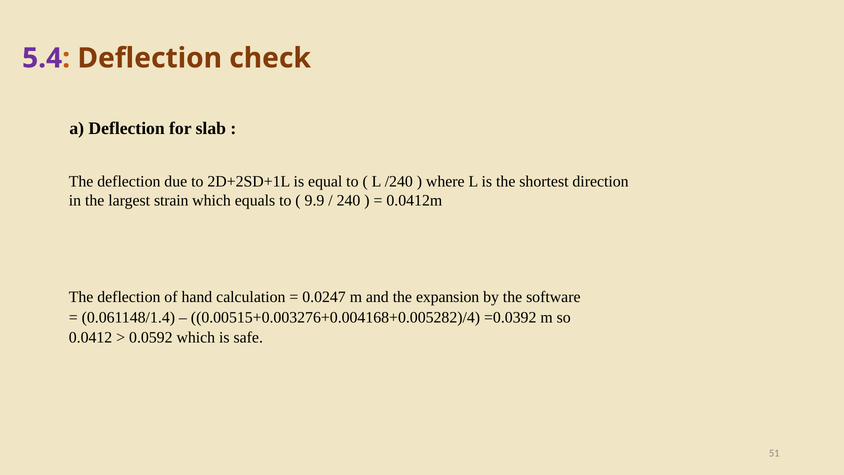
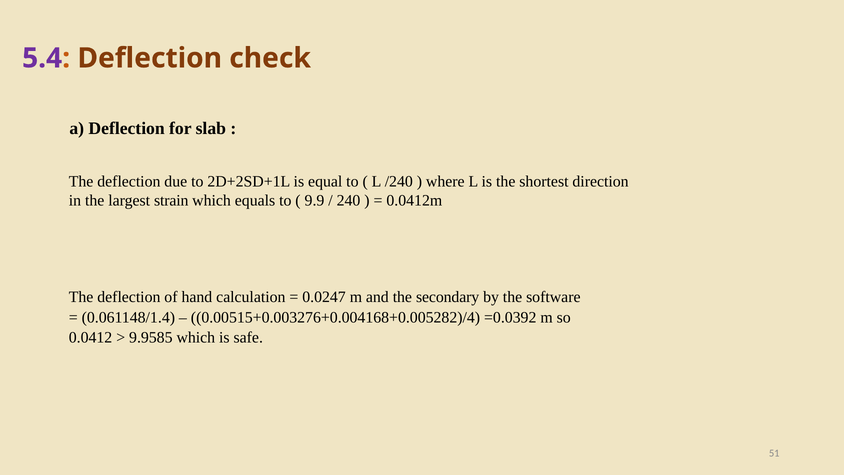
expansion: expansion -> secondary
0.0592: 0.0592 -> 9.9585
